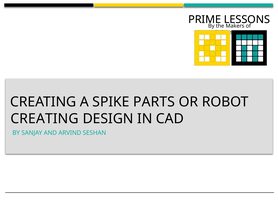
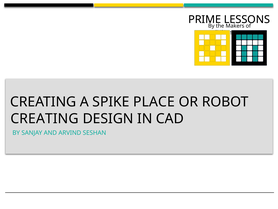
PARTS: PARTS -> PLACE
